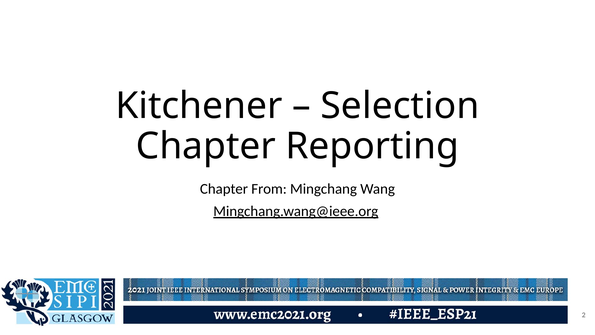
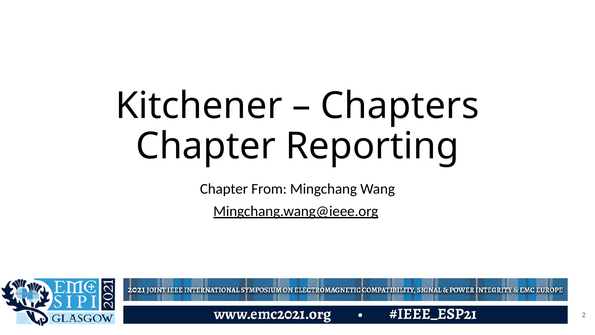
Selection: Selection -> Chapters
